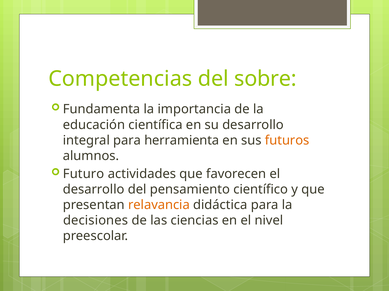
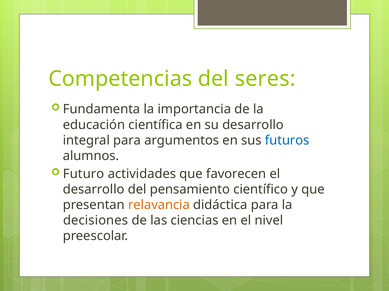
sobre: sobre -> seres
herramienta: herramienta -> argumentos
futuros colour: orange -> blue
